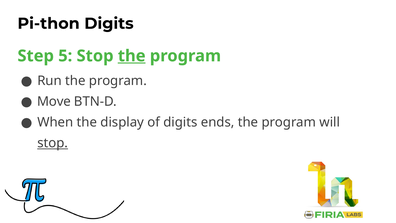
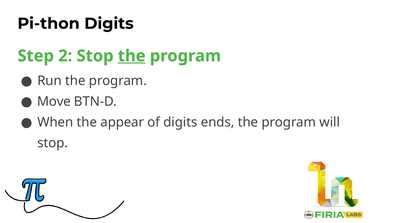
5: 5 -> 2
display: display -> appear
stop at (53, 143) underline: present -> none
